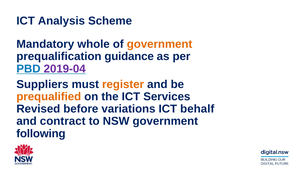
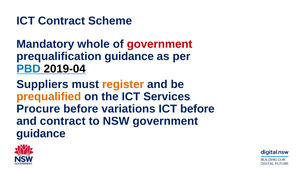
ICT Analysis: Analysis -> Contract
government at (160, 44) colour: orange -> red
2019-04 colour: purple -> black
Revised: Revised -> Procure
ICT behalf: behalf -> before
following at (41, 134): following -> guidance
